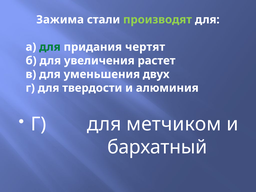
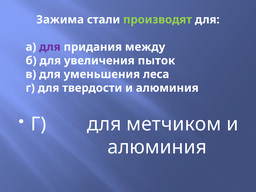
для at (50, 47) colour: green -> purple
чертят: чертят -> между
растет: растет -> пыток
двух: двух -> леса
бархатный at (157, 147): бархатный -> алюминия
